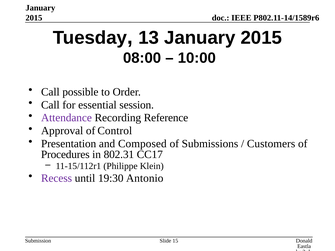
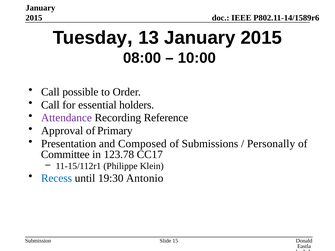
session: session -> holders
Control: Control -> Primary
Customers: Customers -> Personally
Procedures: Procedures -> Committee
802.31: 802.31 -> 123.78
Recess colour: purple -> blue
